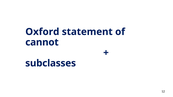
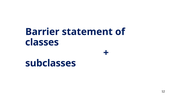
Oxford: Oxford -> Barrier
cannot: cannot -> classes
